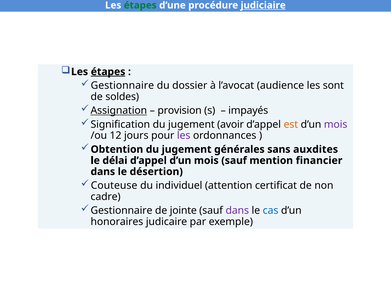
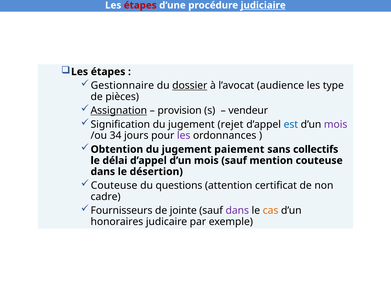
étapes at (140, 5) colour: green -> red
étapes at (108, 72) underline: present -> none
dossier underline: none -> present
sont: sont -> type
soldes: soldes -> pièces
impayés: impayés -> vendeur
avoir: avoir -> rejet
est colour: orange -> blue
12: 12 -> 34
générales: générales -> paiement
auxdites: auxdites -> collectifs
mention financier: financier -> couteuse
individuel: individuel -> questions
Gestionnaire at (122, 211): Gestionnaire -> Fournisseurs
cas colour: blue -> orange
